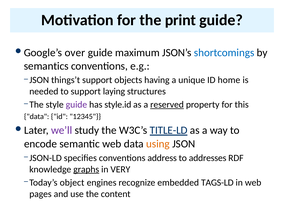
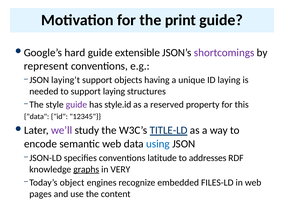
over: over -> hard
maximum: maximum -> extensible
shortcomings colour: blue -> purple
semantics: semantics -> represent
things’t: things’t -> laying’t
ID home: home -> laying
reserved underline: present -> none
using colour: orange -> blue
address: address -> latitude
TAGS-LD: TAGS-LD -> FILES-LD
